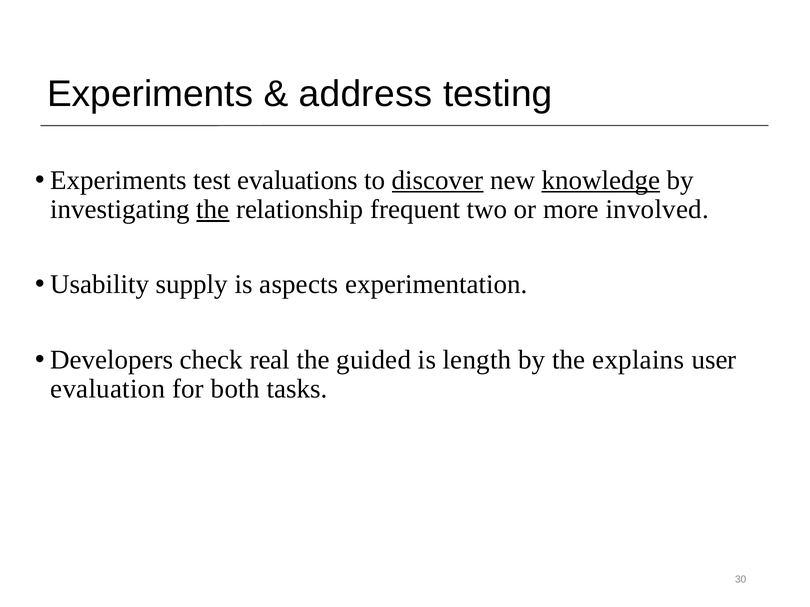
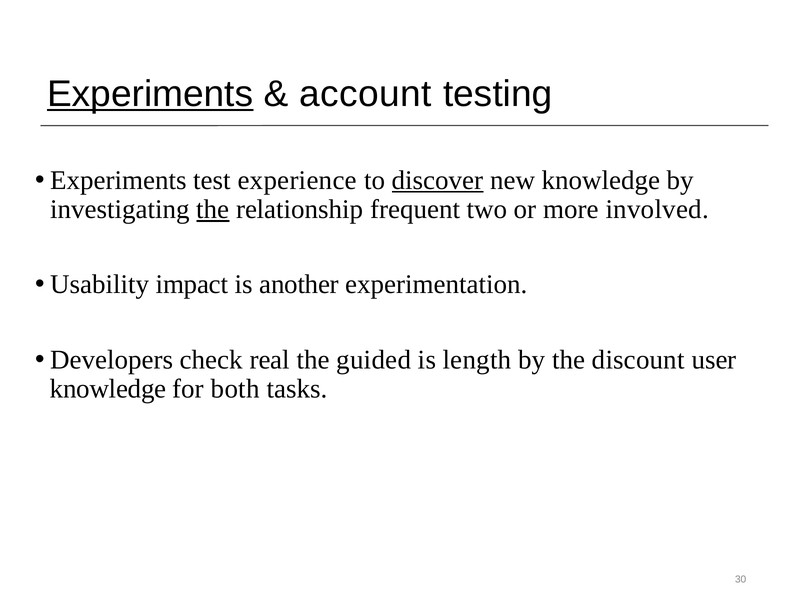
Experiments at (150, 94) underline: none -> present
address: address -> account
evaluations: evaluations -> experience
knowledge at (601, 180) underline: present -> none
supply: supply -> impact
aspects: aspects -> another
explains: explains -> discount
evaluation at (108, 389): evaluation -> knowledge
